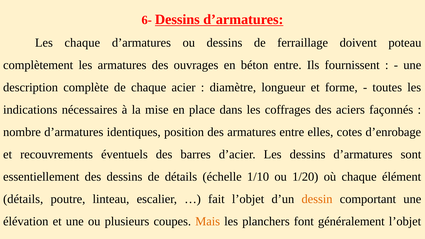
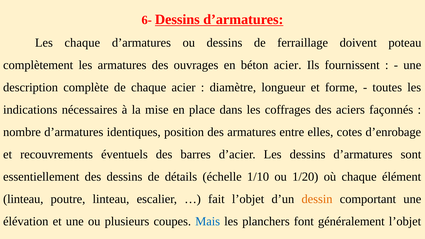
béton entre: entre -> acier
détails at (23, 199): détails -> linteau
Mais colour: orange -> blue
